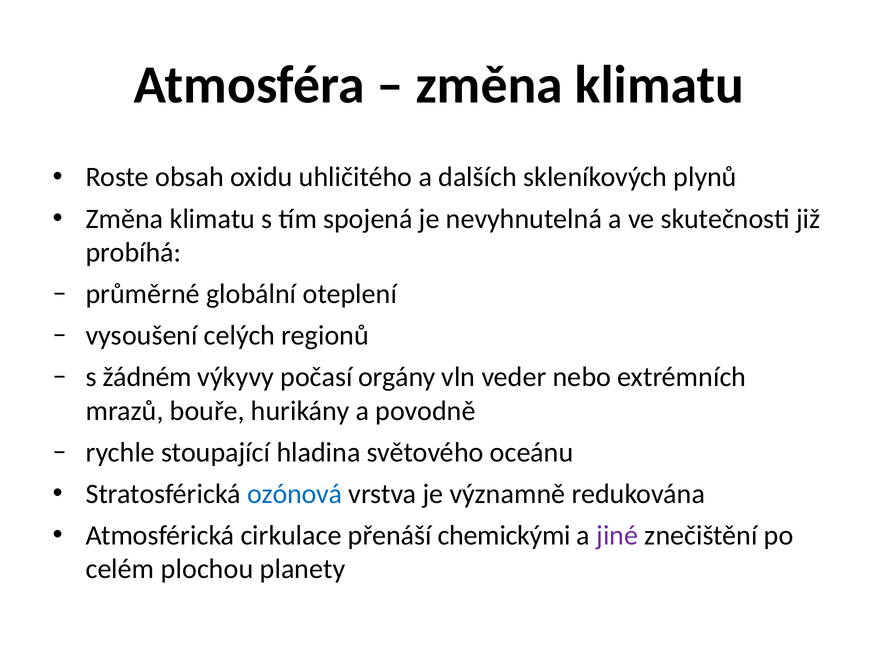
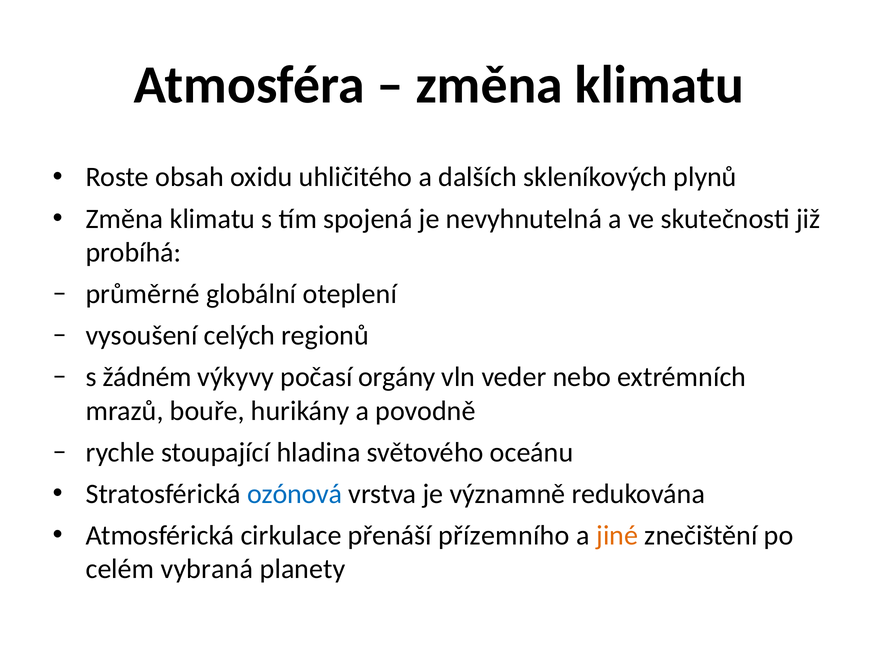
chemickými: chemickými -> přízemního
jiné colour: purple -> orange
plochou: plochou -> vybraná
